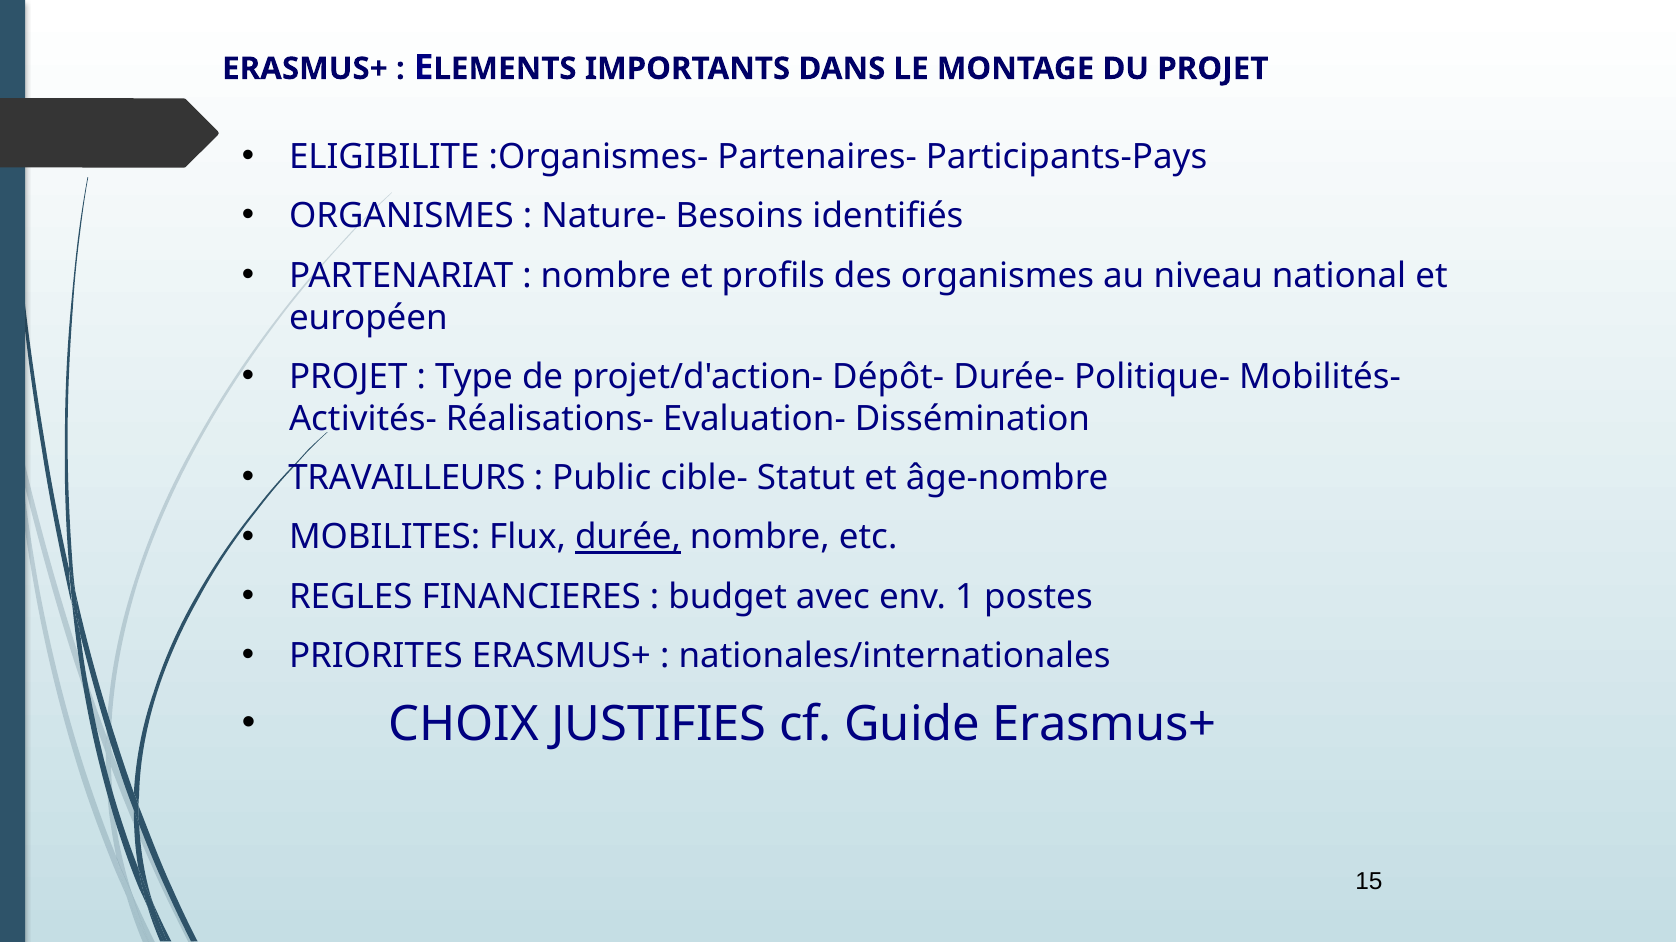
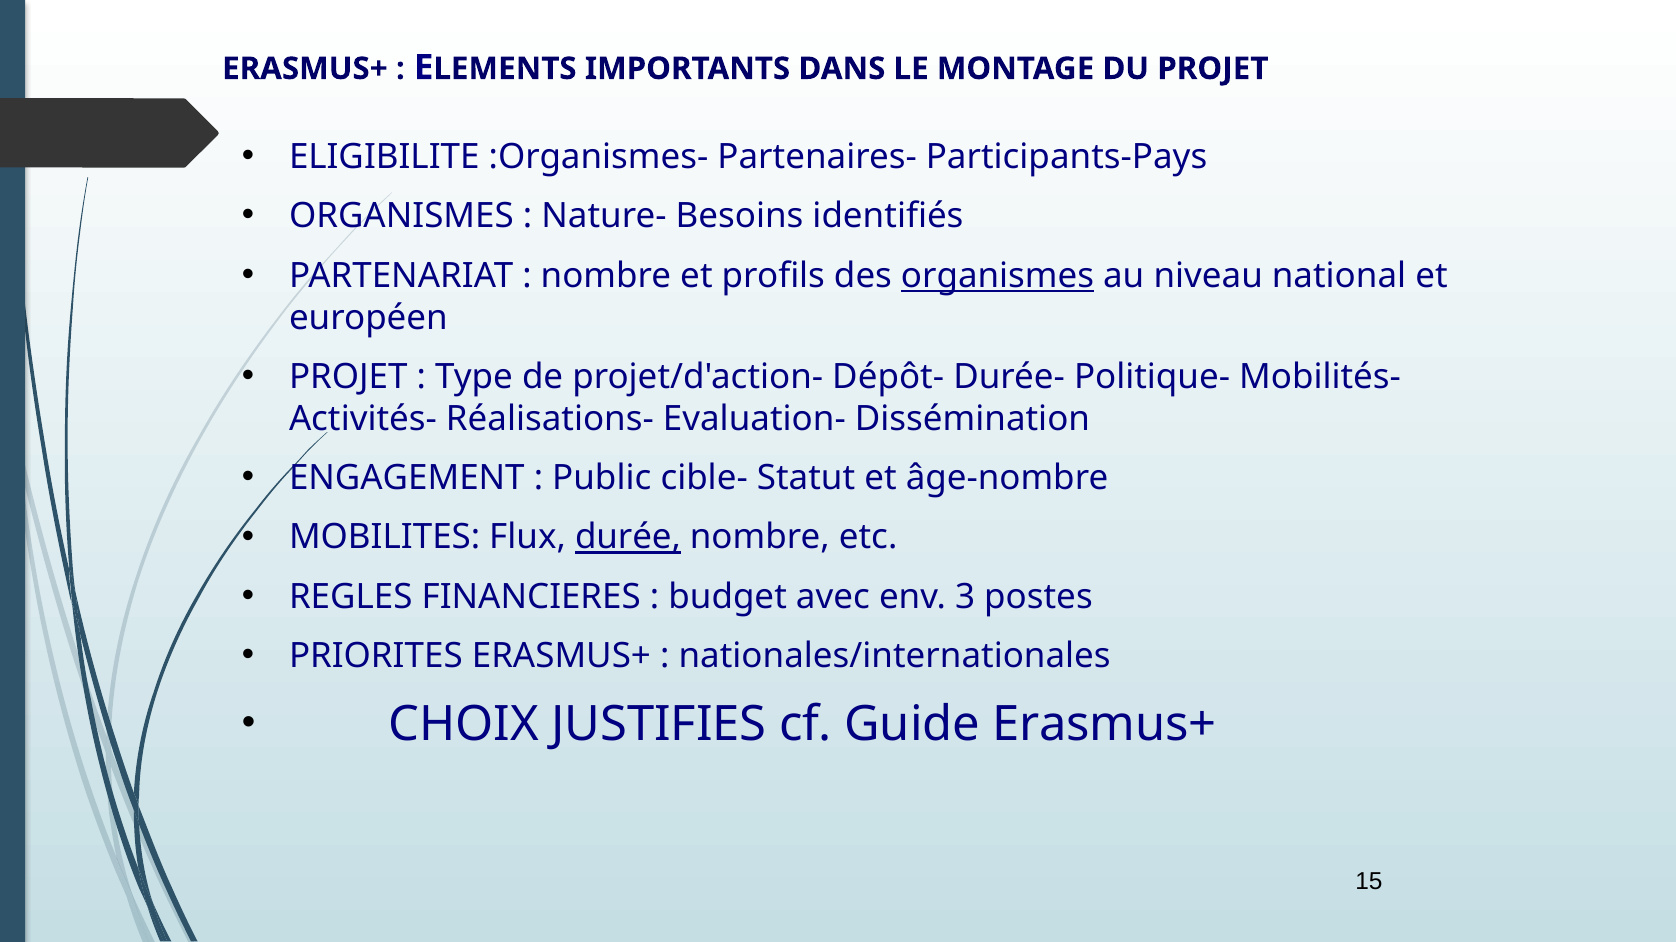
organismes at (998, 276) underline: none -> present
TRAVAILLEURS: TRAVAILLEURS -> ENGAGEMENT
1: 1 -> 3
